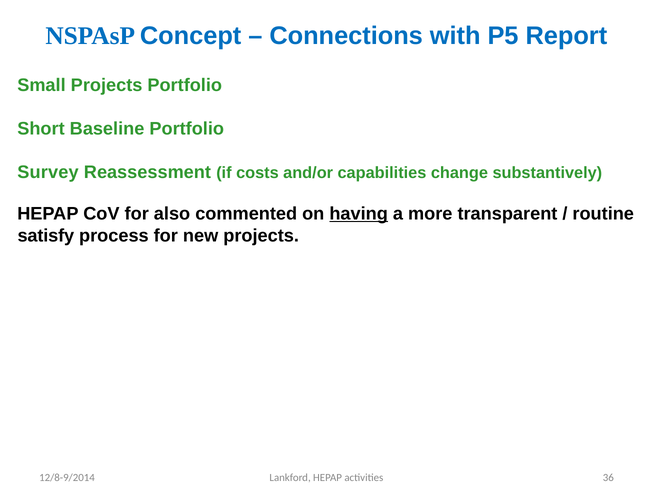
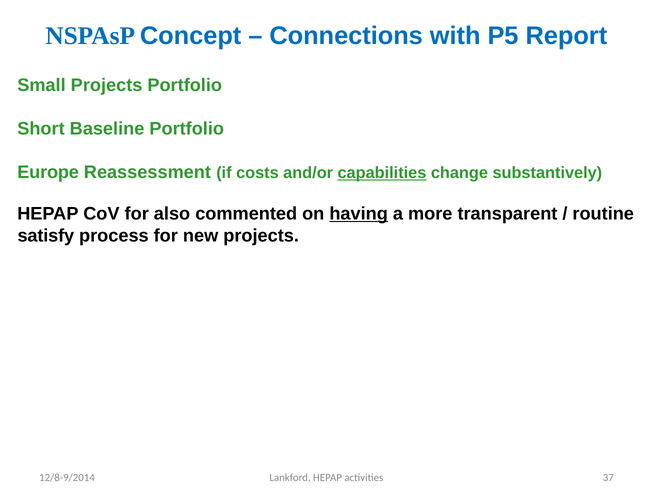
Survey: Survey -> Europe
capabilities underline: none -> present
36: 36 -> 37
